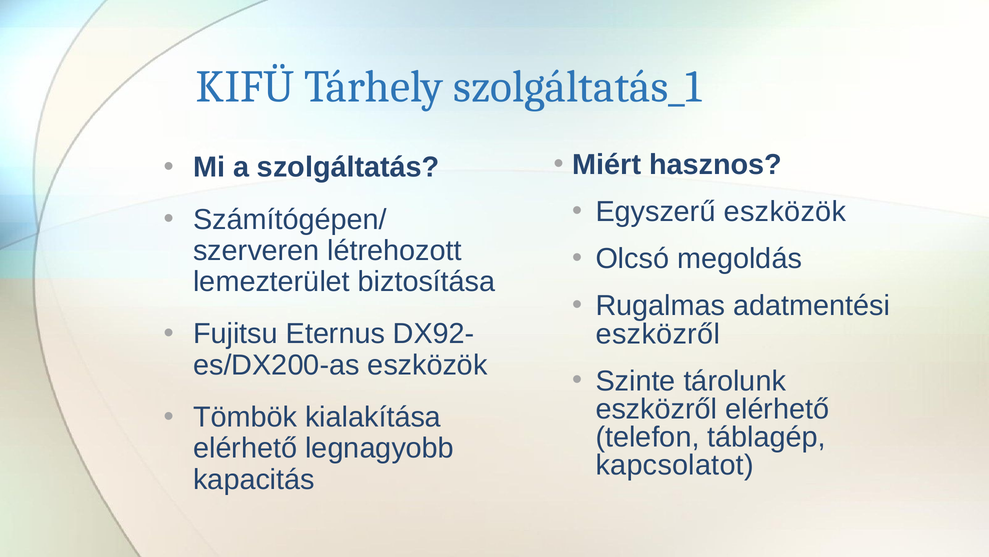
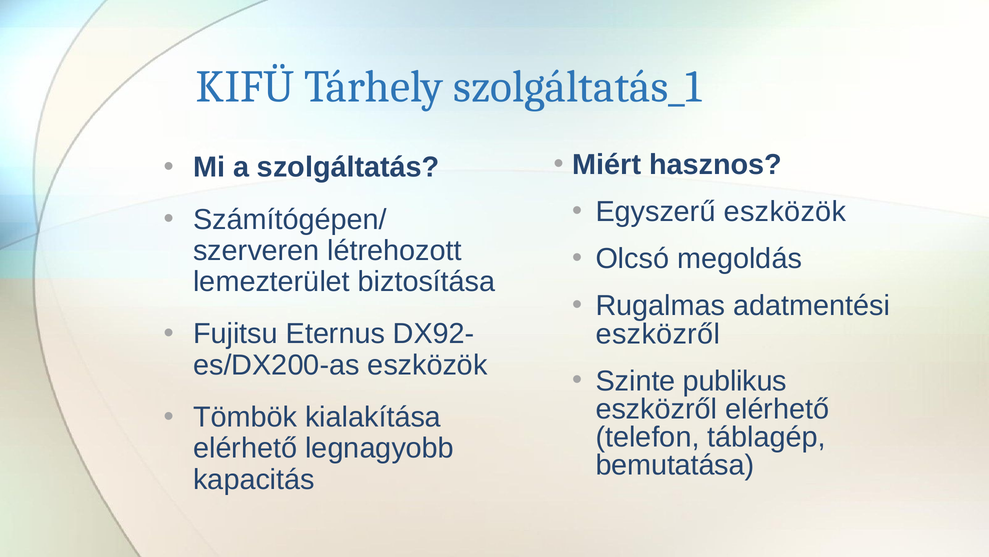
tárolunk: tárolunk -> publikus
kapcsolatot: kapcsolatot -> bemutatása
